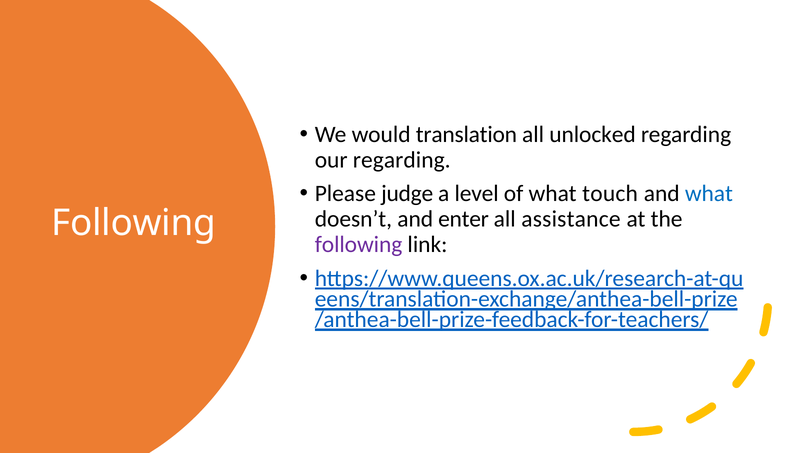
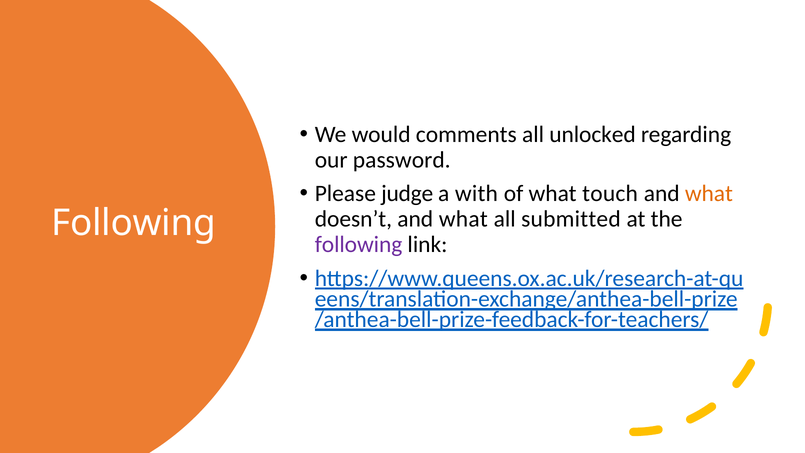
translation: translation -> comments
our regarding: regarding -> password
level: level -> with
what at (709, 194) colour: blue -> orange
doesn’t and enter: enter -> what
assistance: assistance -> submitted
